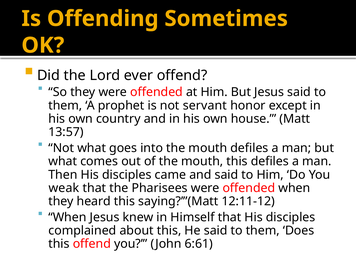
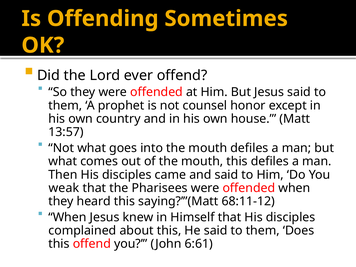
servant: servant -> counsel
12:11-12: 12:11-12 -> 68:11-12
